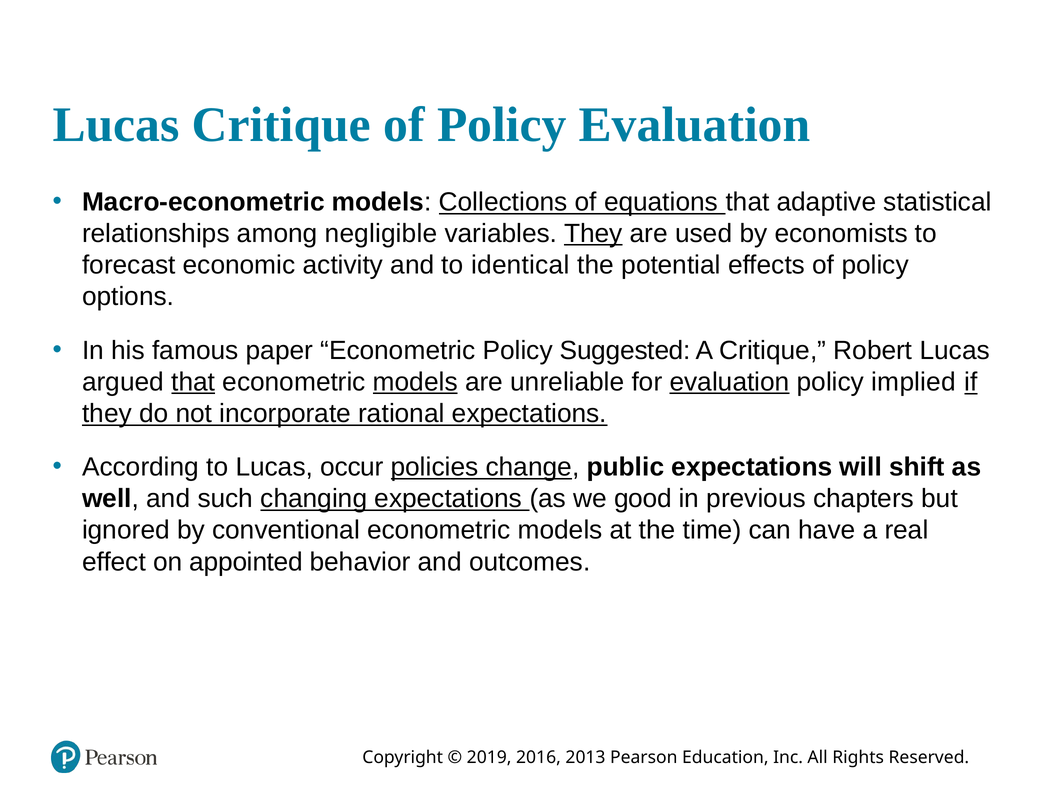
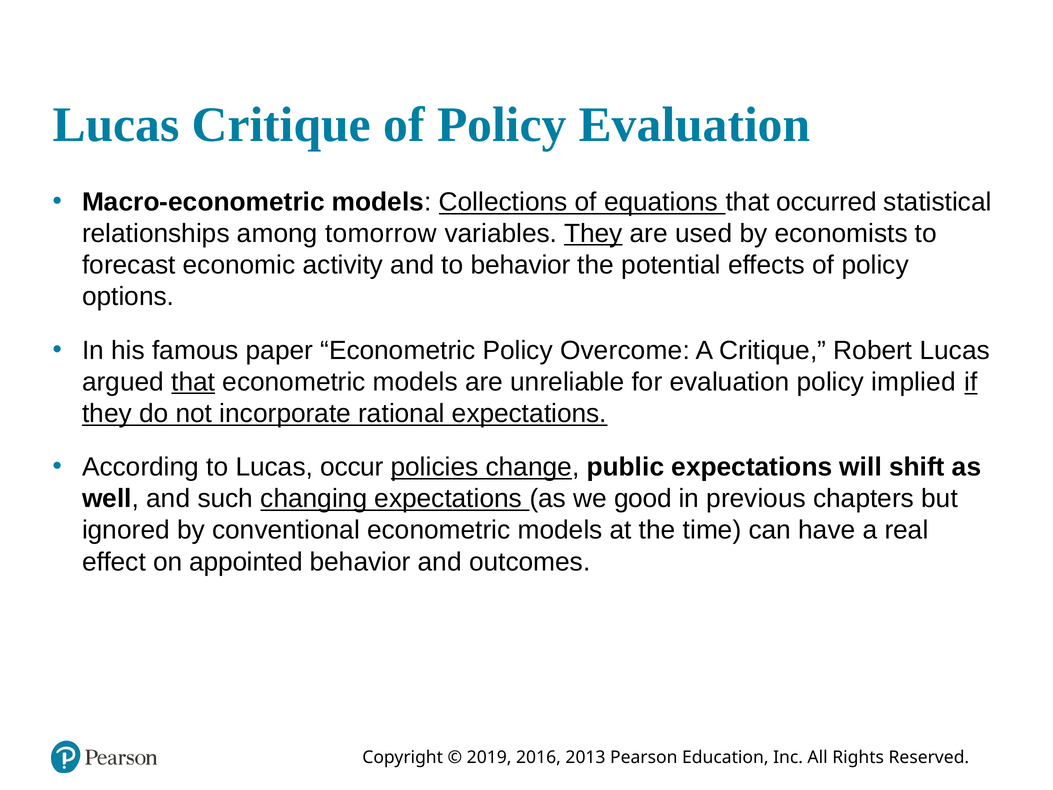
adaptive: adaptive -> occurred
negligible: negligible -> tomorrow
to identical: identical -> behavior
Suggested: Suggested -> Overcome
models at (415, 382) underline: present -> none
evaluation at (730, 382) underline: present -> none
